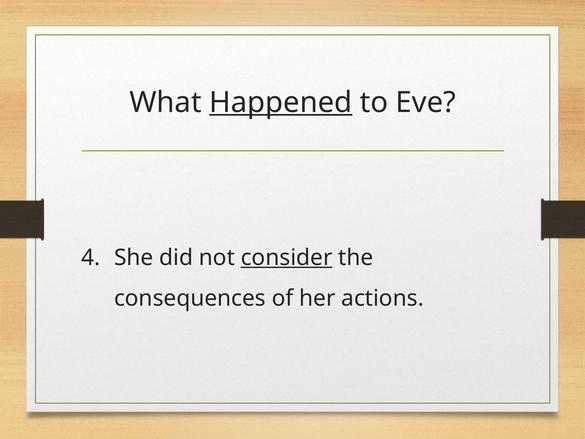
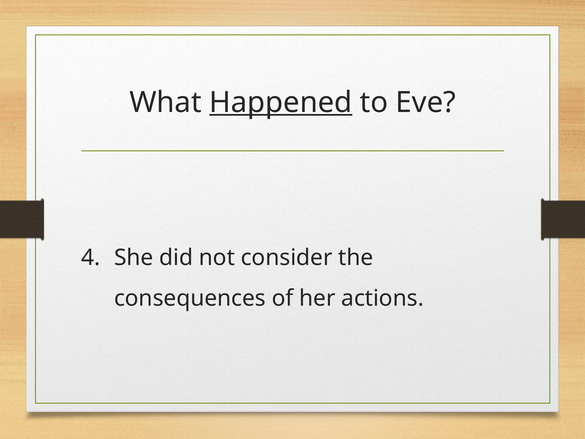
consider underline: present -> none
